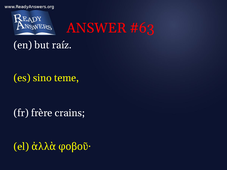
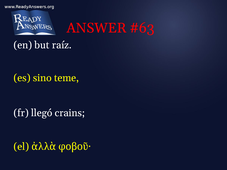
frère: frère -> llegó
